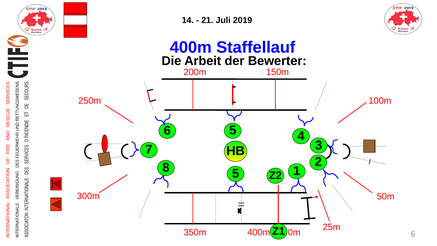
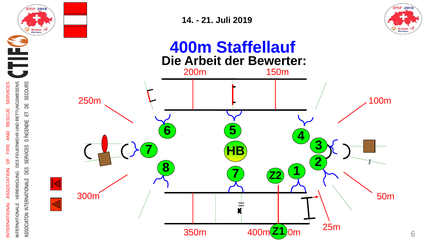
8 5: 5 -> 7
